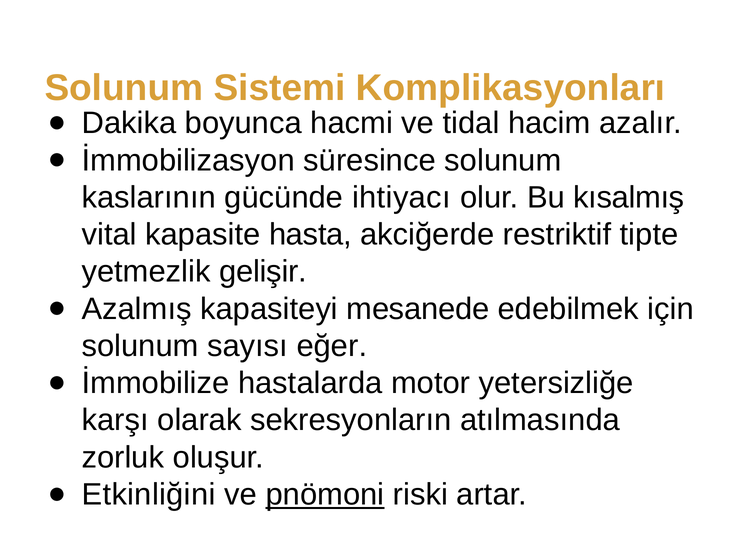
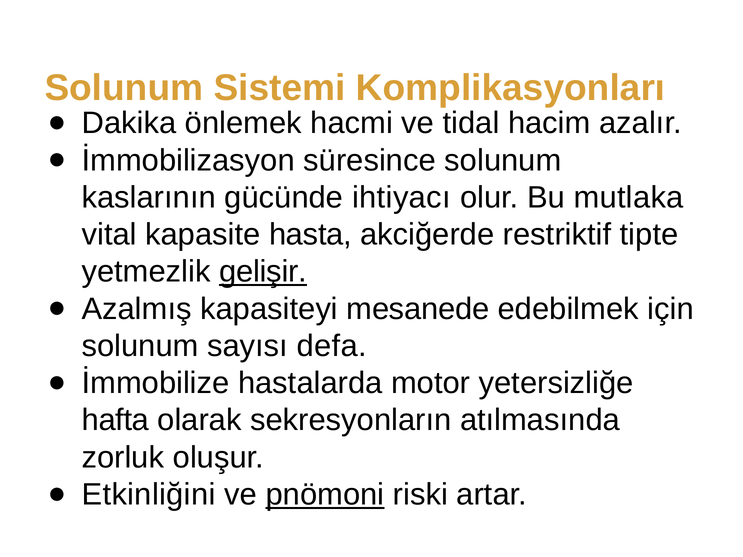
boyunca: boyunca -> önlemek
kısalmış: kısalmış -> mutlaka
gelişir underline: none -> present
eğer: eğer -> defa
karşı: karşı -> hafta
